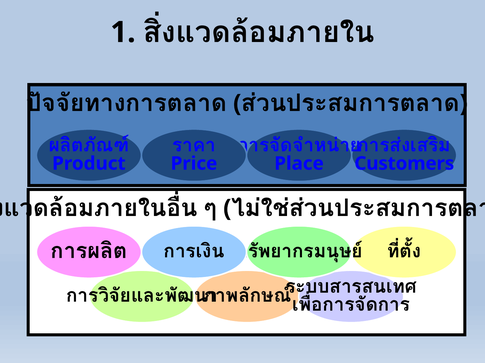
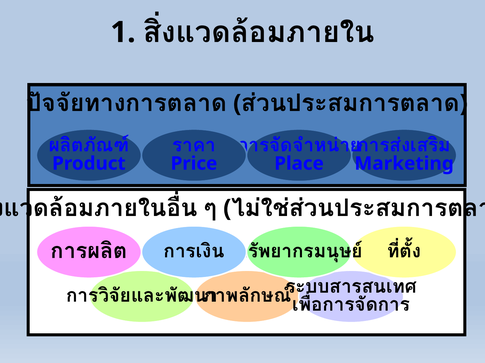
Customers: Customers -> Marketing
